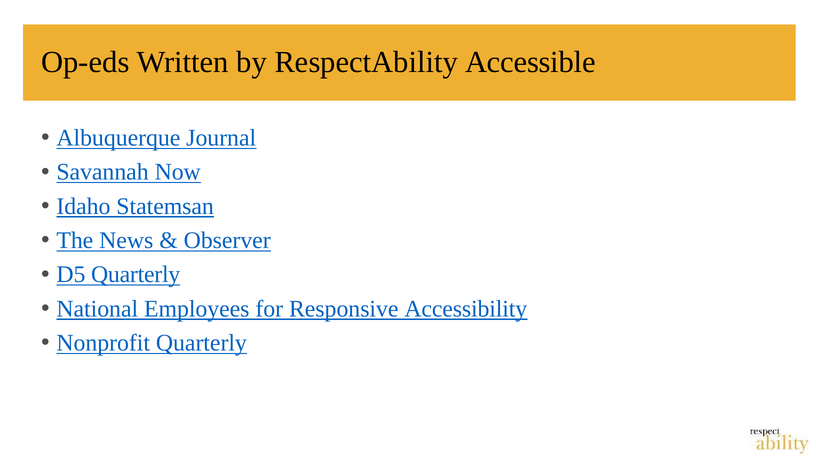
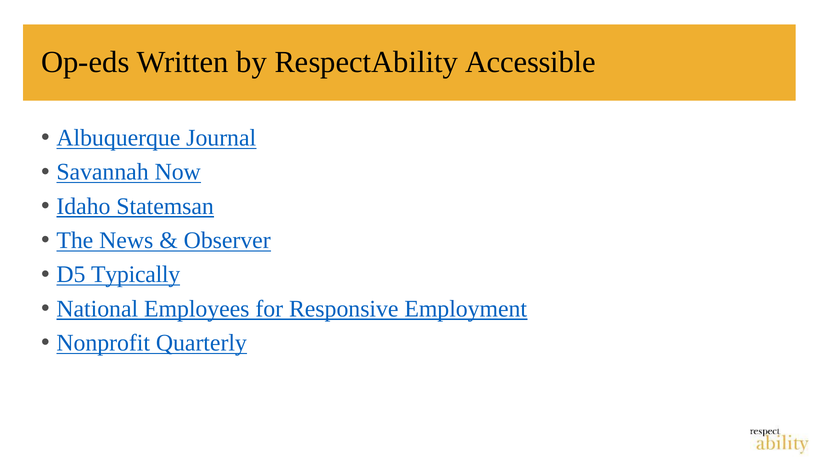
D5 Quarterly: Quarterly -> Typically
Accessibility: Accessibility -> Employment
